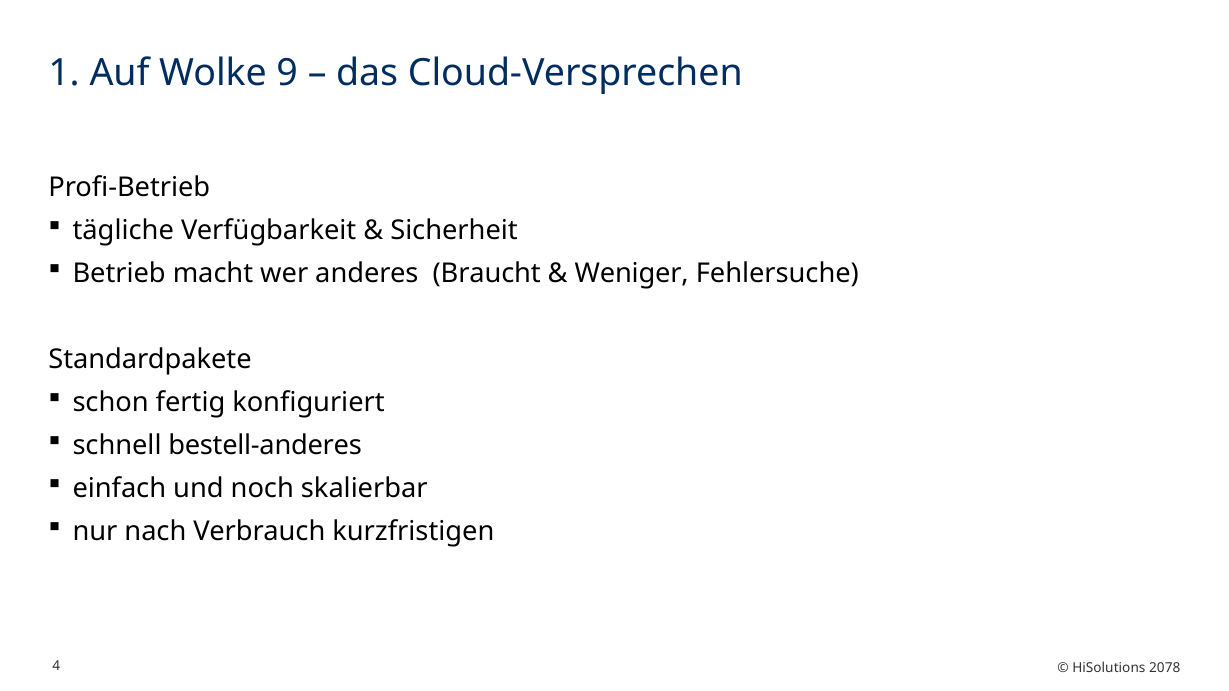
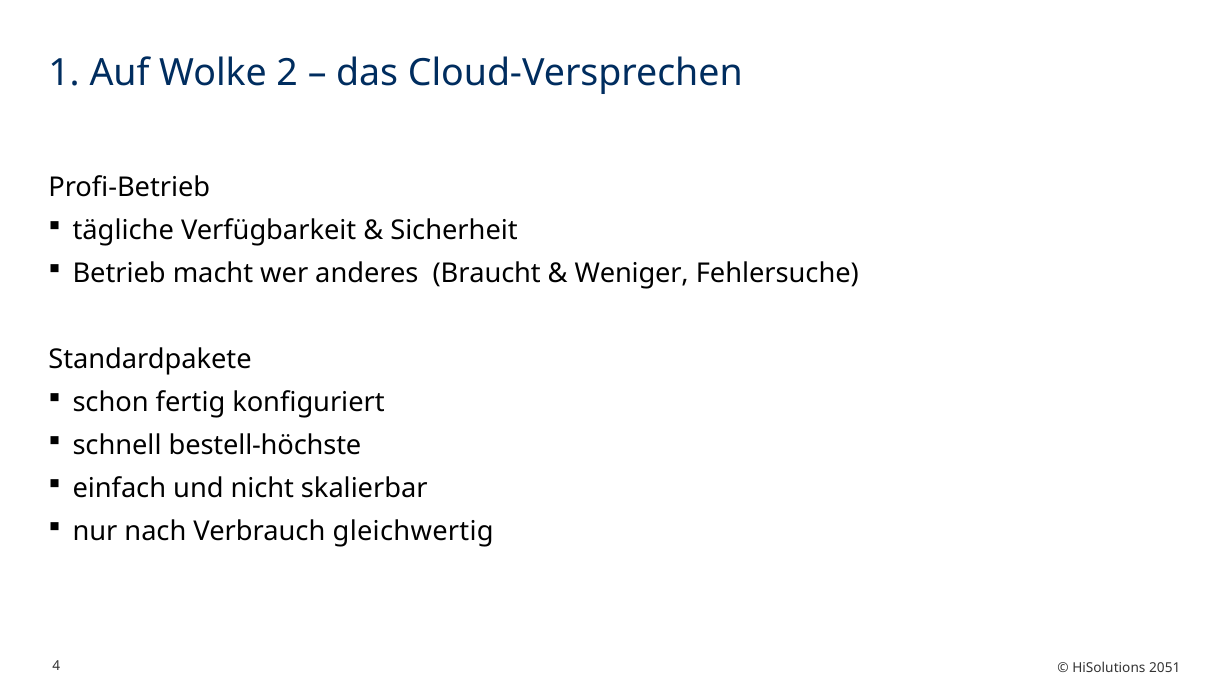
9: 9 -> 2
bestell-anderes: bestell-anderes -> bestell-höchste
noch: noch -> nicht
kurzfristigen: kurzfristigen -> gleichwertig
2078: 2078 -> 2051
